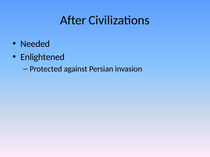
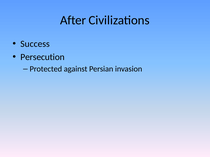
Needed: Needed -> Success
Enlightened: Enlightened -> Persecution
